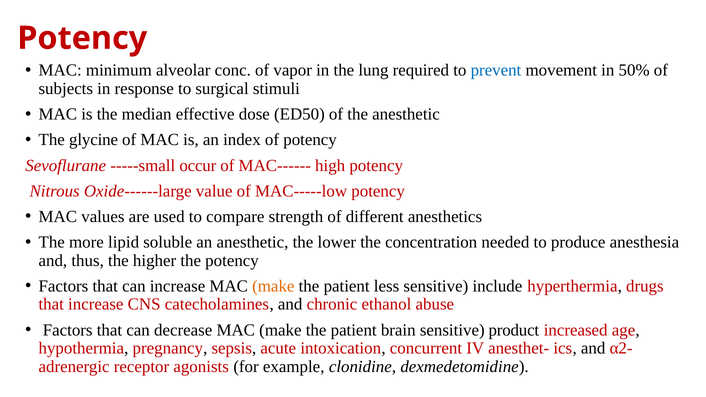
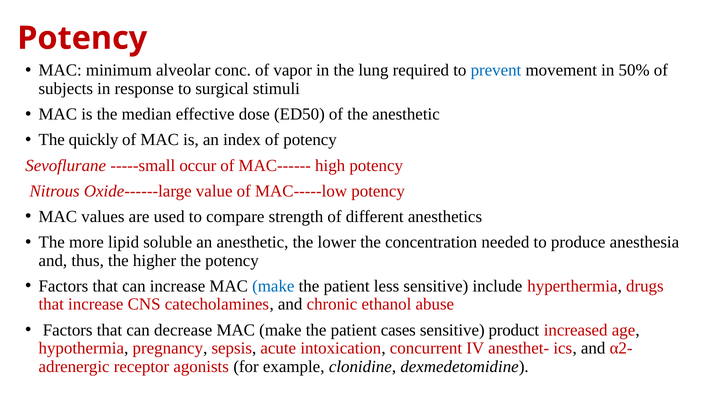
glycine: glycine -> quickly
make at (273, 286) colour: orange -> blue
brain: brain -> cases
